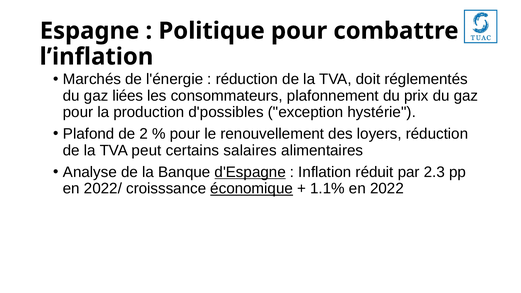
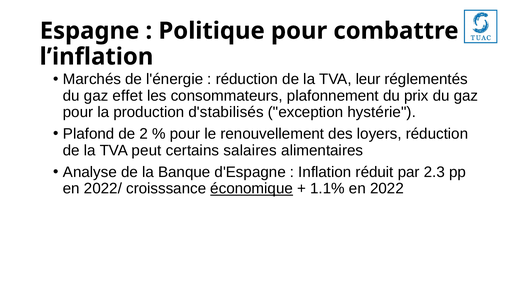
doit: doit -> leur
liées: liées -> effet
d'possibles: d'possibles -> d'stabilisés
d'Espagne underline: present -> none
